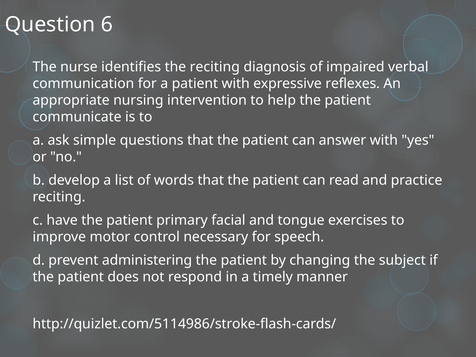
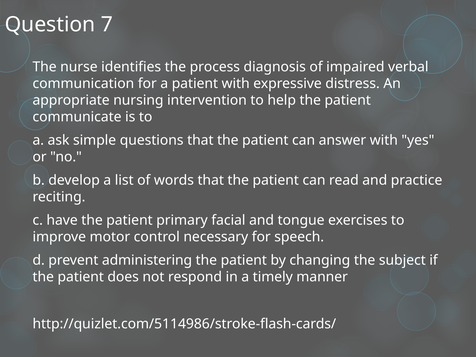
6: 6 -> 7
the reciting: reciting -> process
reflexes: reflexes -> distress
